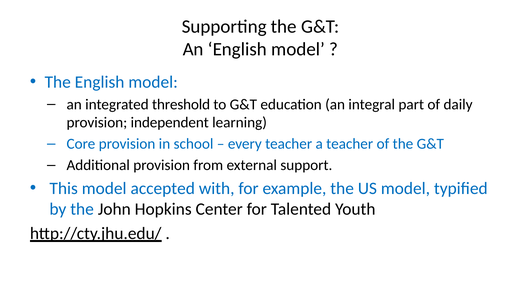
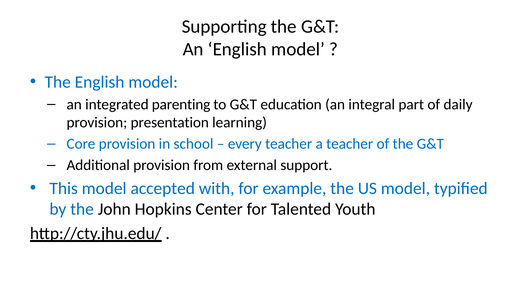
threshold: threshold -> parenting
independent: independent -> presentation
